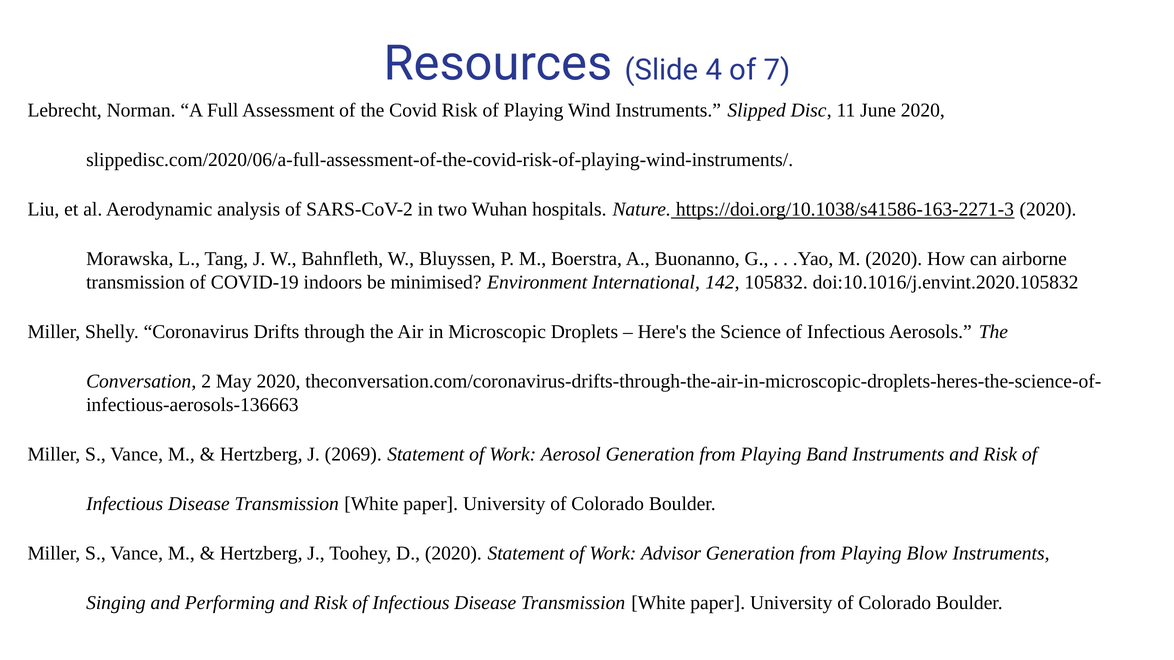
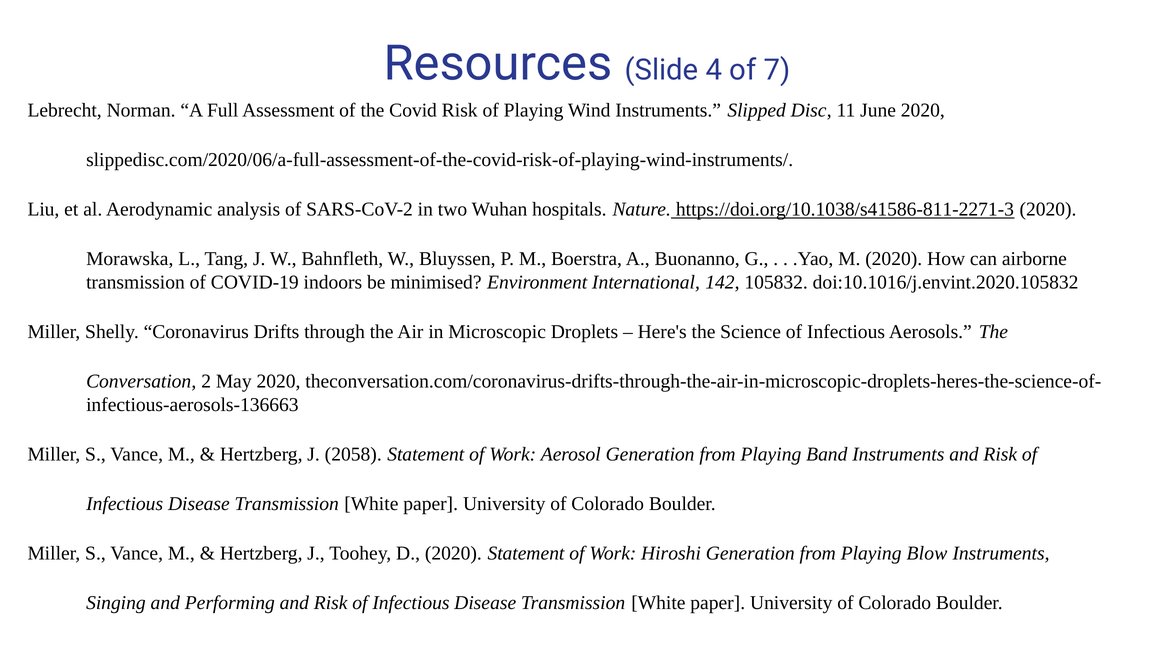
https://doi.org/10.1038/s41586-163-2271-3: https://doi.org/10.1038/s41586-163-2271-3 -> https://doi.org/10.1038/s41586-811-2271-3
2069: 2069 -> 2058
Advisor: Advisor -> Hiroshi
